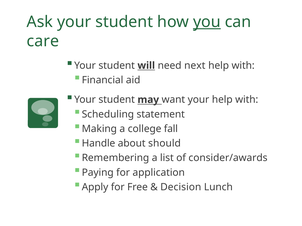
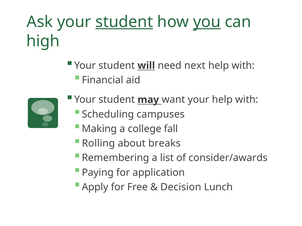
student at (124, 22) underline: none -> present
care: care -> high
statement: statement -> campuses
Handle: Handle -> Rolling
should: should -> breaks
